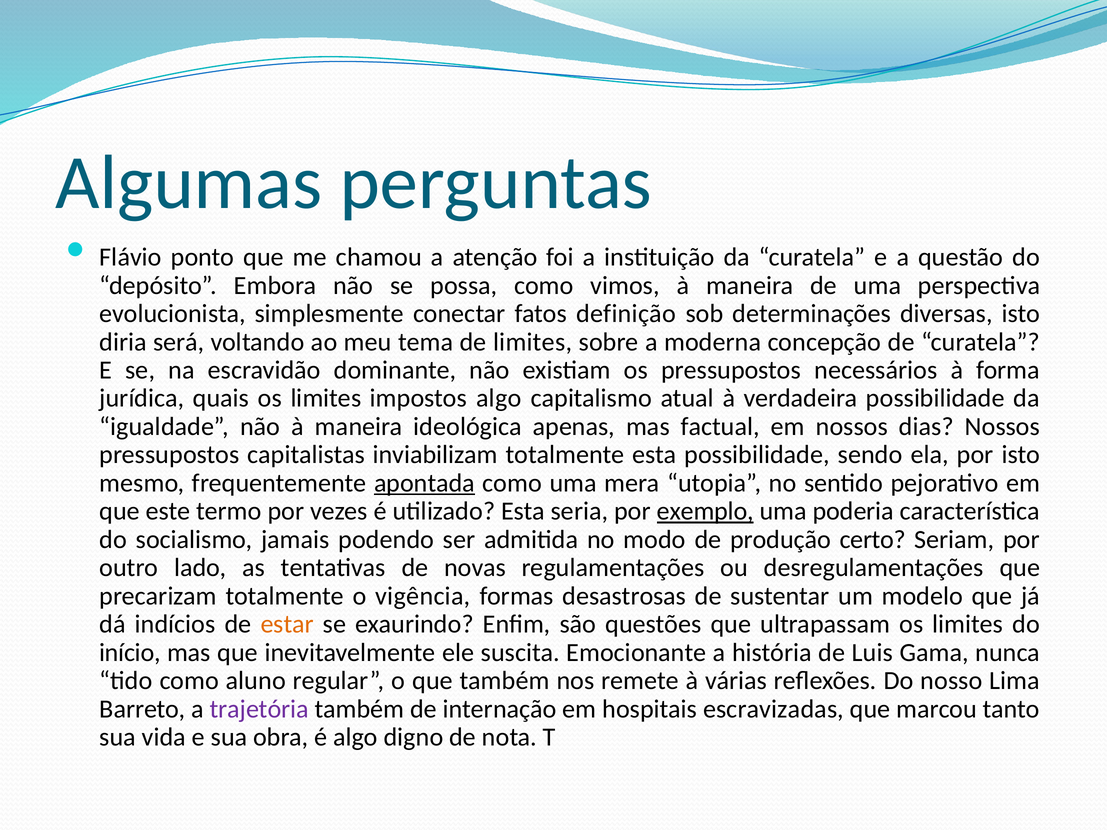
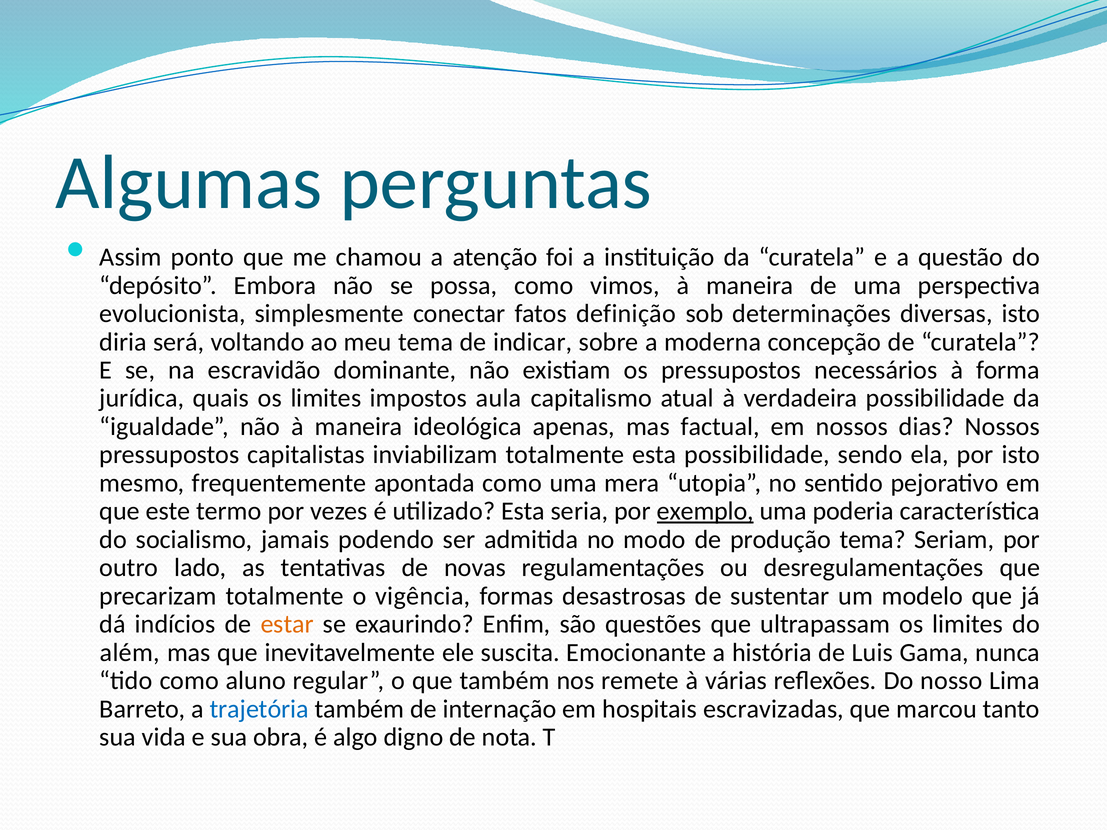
Flávio: Flávio -> Assim
de limites: limites -> indicar
impostos algo: algo -> aula
apontada underline: present -> none
produção certo: certo -> tema
início: início -> além
trajetória colour: purple -> blue
